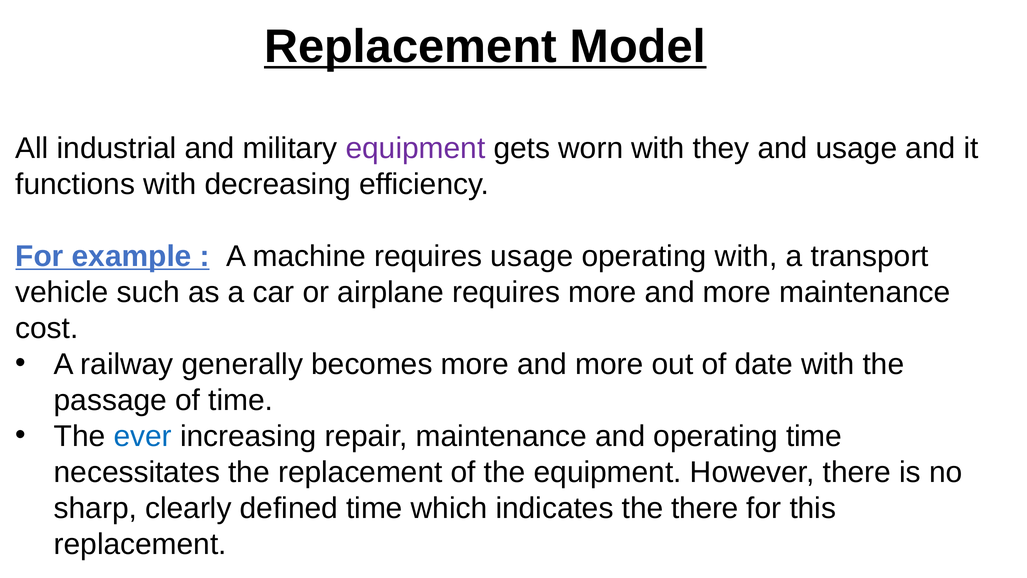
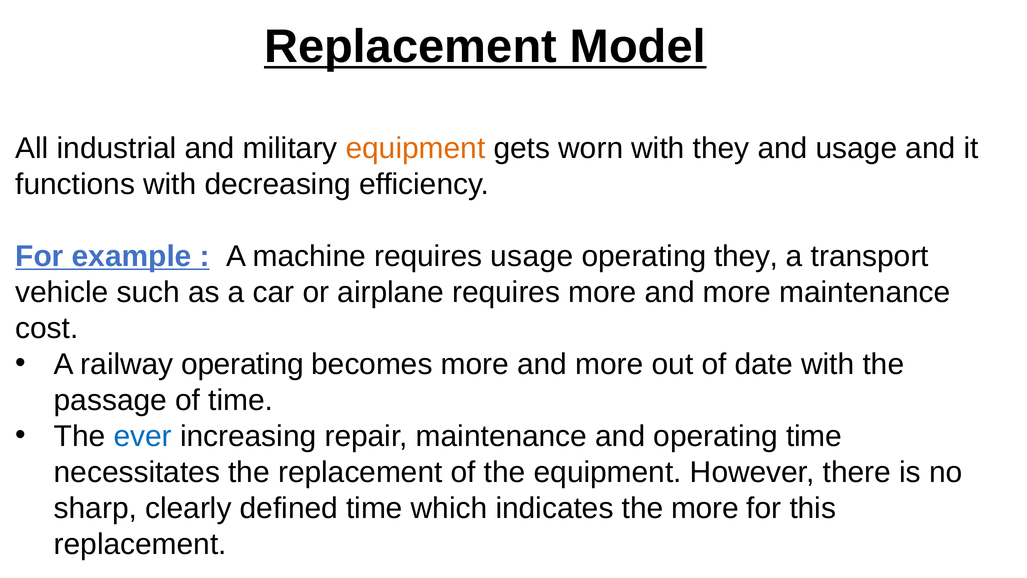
equipment at (416, 148) colour: purple -> orange
operating with: with -> they
railway generally: generally -> operating
the there: there -> more
